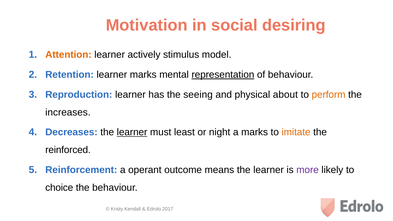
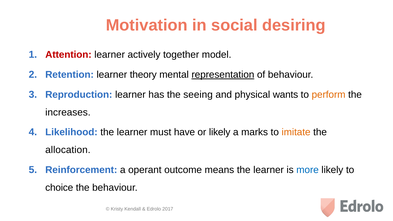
Attention colour: orange -> red
stimulus: stimulus -> together
learner marks: marks -> theory
about: about -> wants
Decreases: Decreases -> Likelihood
learner at (132, 132) underline: present -> none
least: least -> have
or night: night -> likely
reinforced: reinforced -> allocation
more colour: purple -> blue
